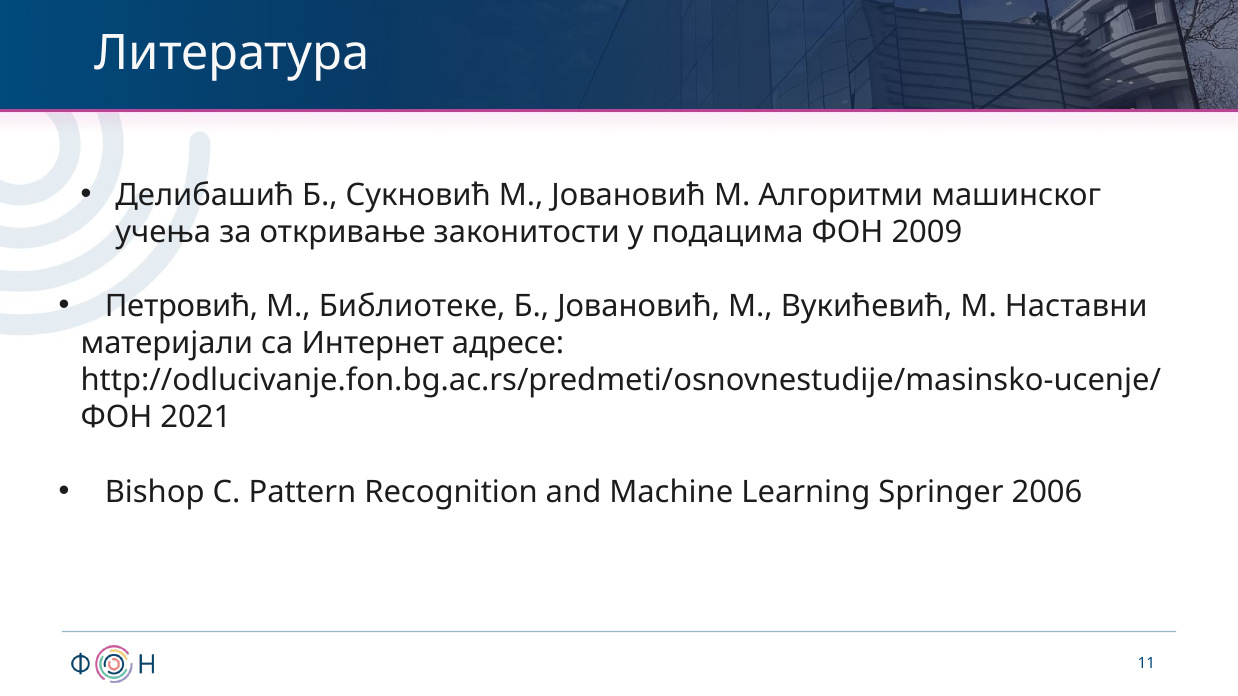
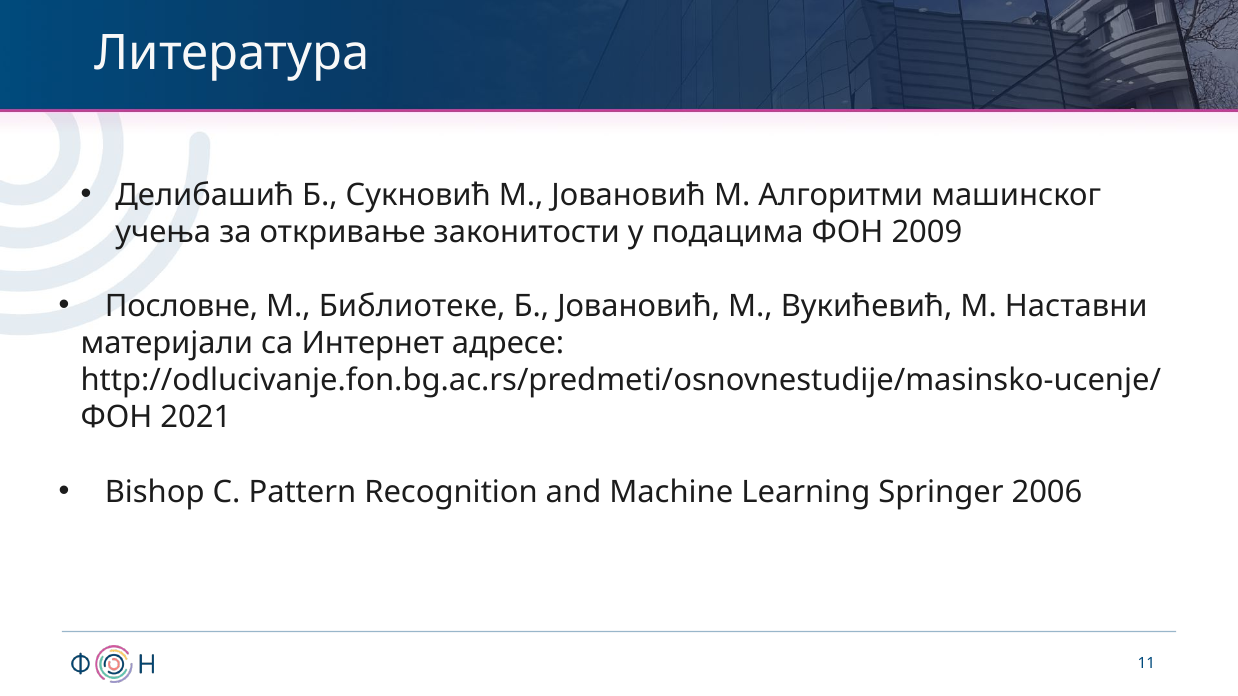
Петровић: Петровић -> Пословне
